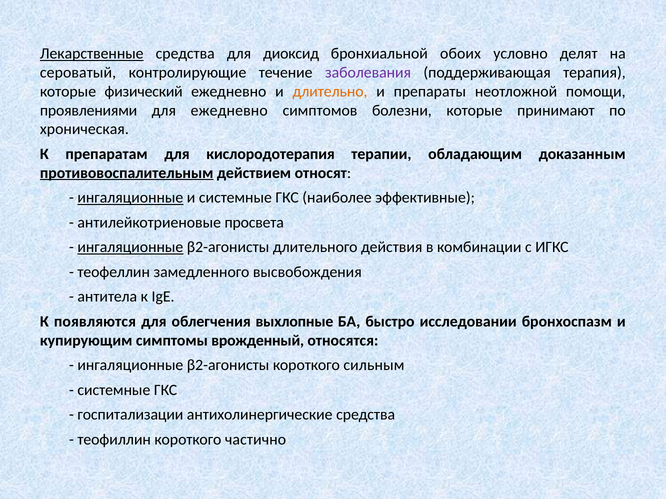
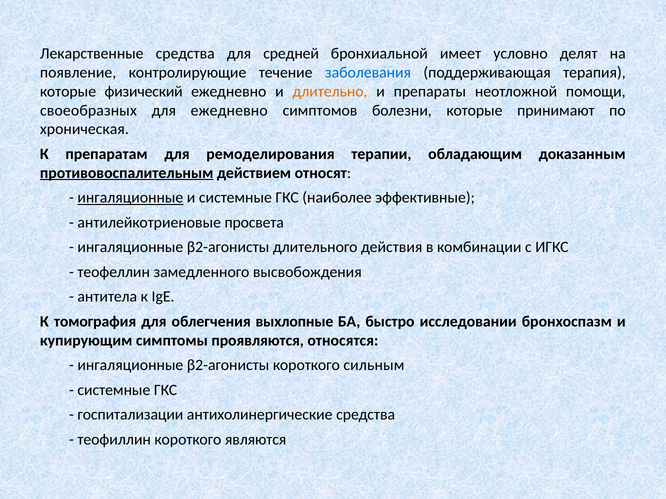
Лекарственные underline: present -> none
диоксид: диоксид -> средней
обоих: обоих -> имеет
сероватый: сероватый -> появление
заболевания colour: purple -> blue
проявлениями: проявлениями -> своеобразных
кислородотерапия: кислородотерапия -> ремоделирования
ингаляционные at (130, 247) underline: present -> none
появляются: появляются -> томография
врожденный: врожденный -> проявляются
частично: частично -> являются
